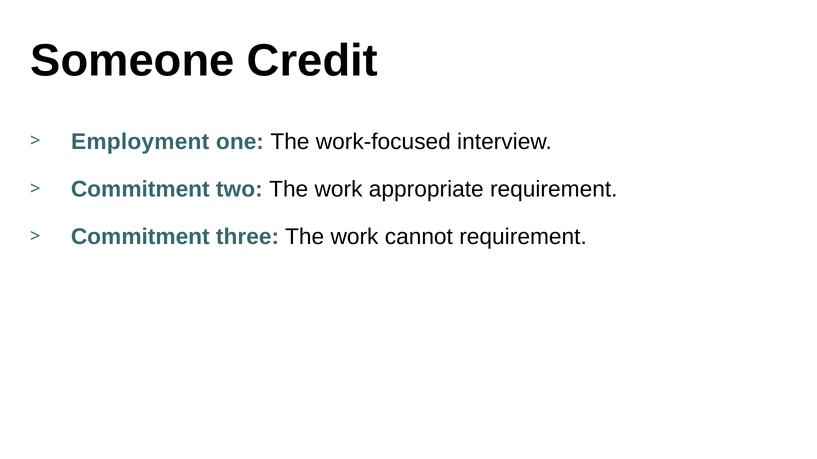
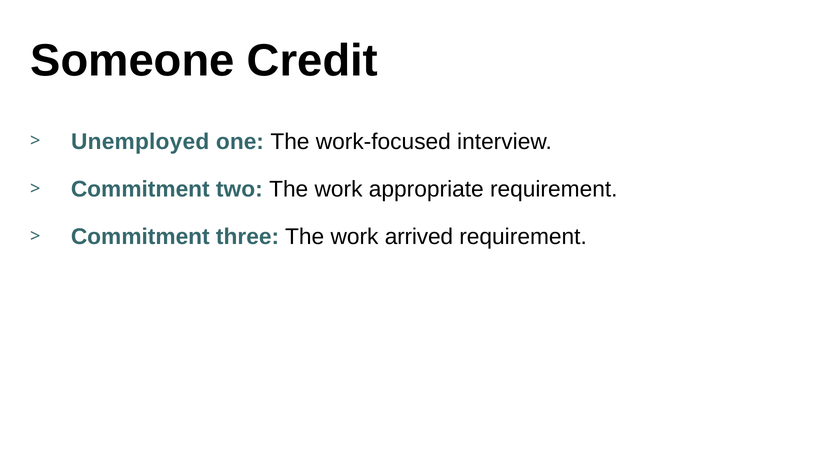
Employment: Employment -> Unemployed
cannot: cannot -> arrived
